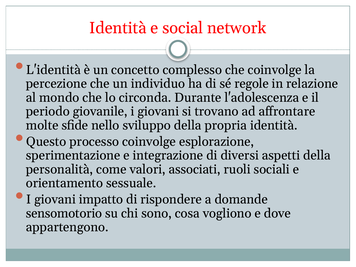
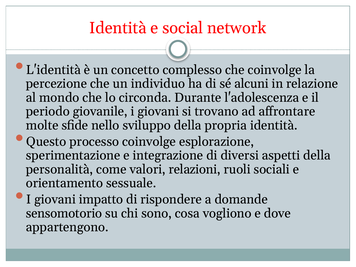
regole: regole -> alcuni
associati: associati -> relazioni
